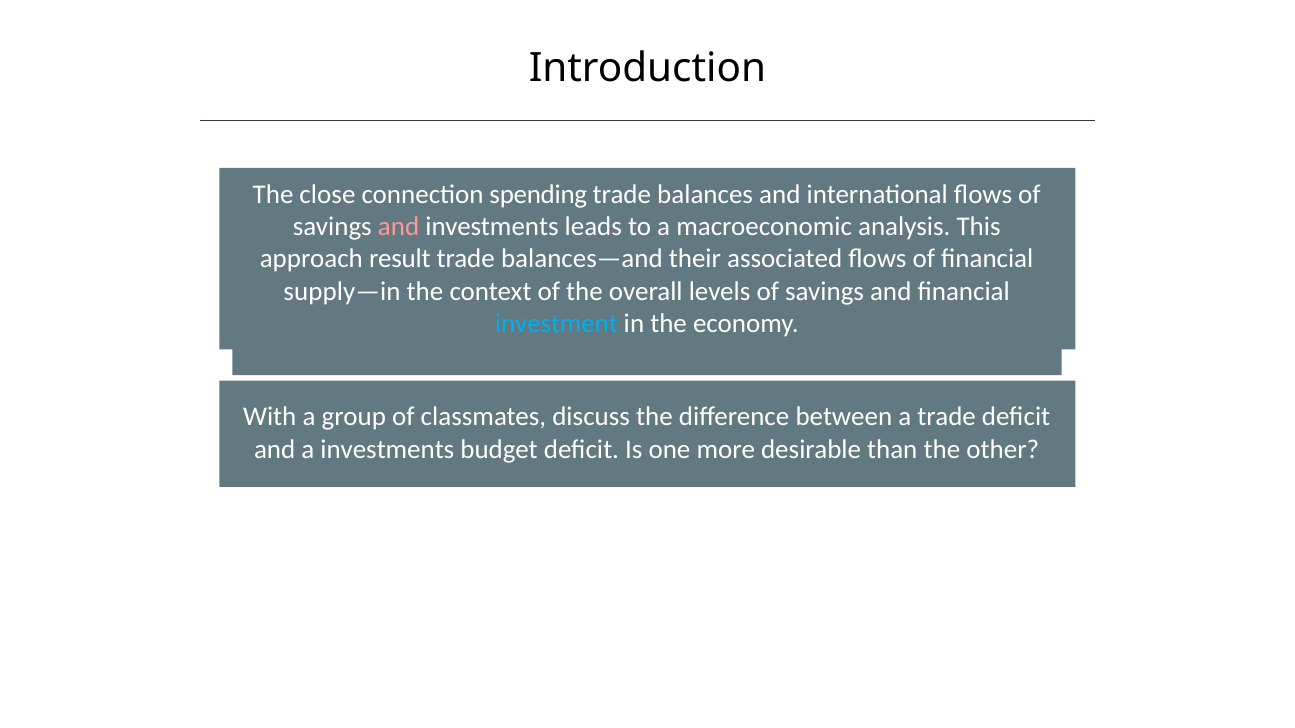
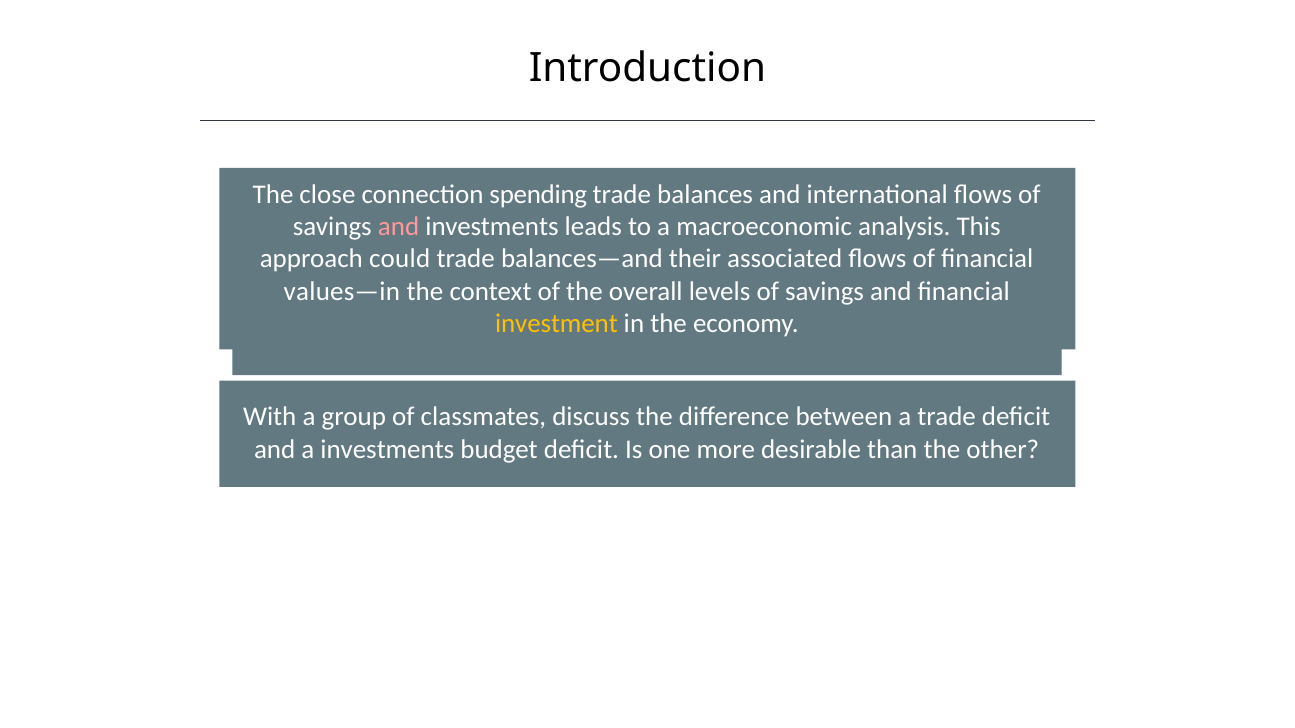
result: result -> could
supply—in: supply—in -> values—in
investment colour: light blue -> yellow
